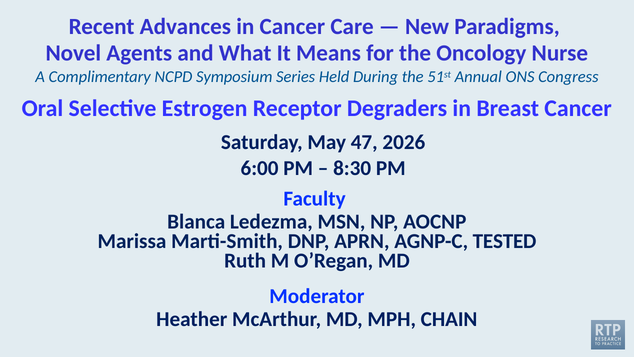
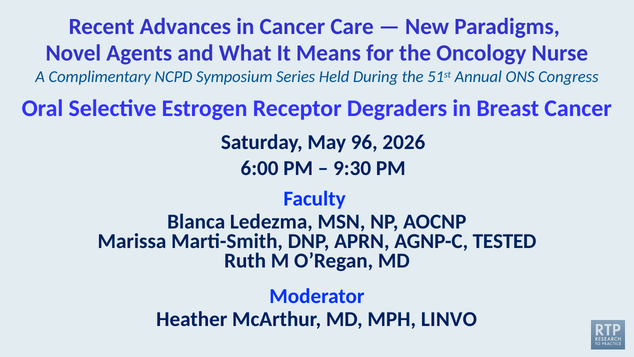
47: 47 -> 96
8:30: 8:30 -> 9:30
CHAIN: CHAIN -> LINVO
